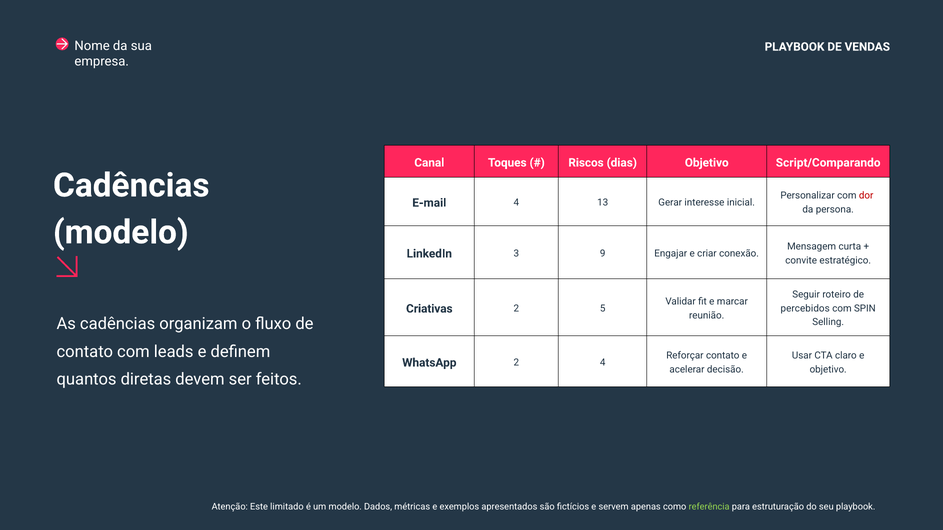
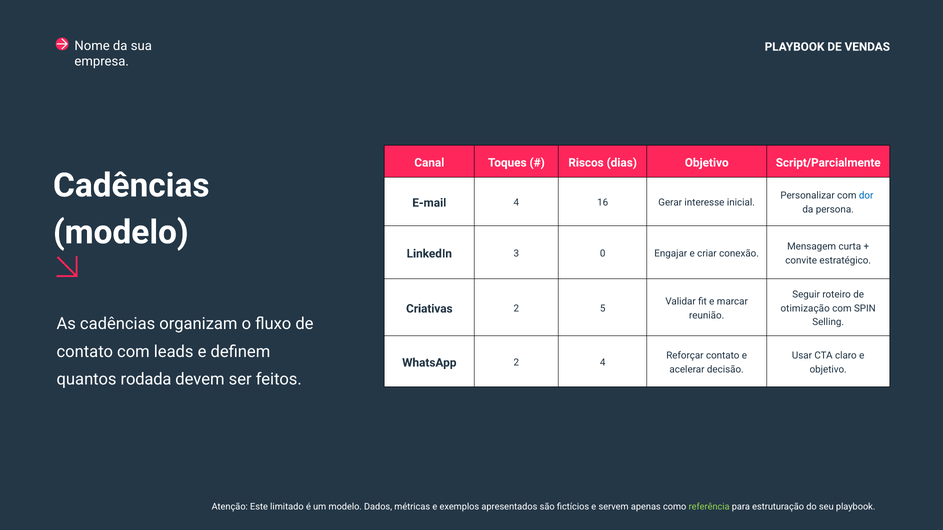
Script/Comparando: Script/Comparando -> Script/Parcialmente
dor colour: red -> blue
13: 13 -> 16
9: 9 -> 0
percebidos: percebidos -> otimização
diretas: diretas -> rodada
